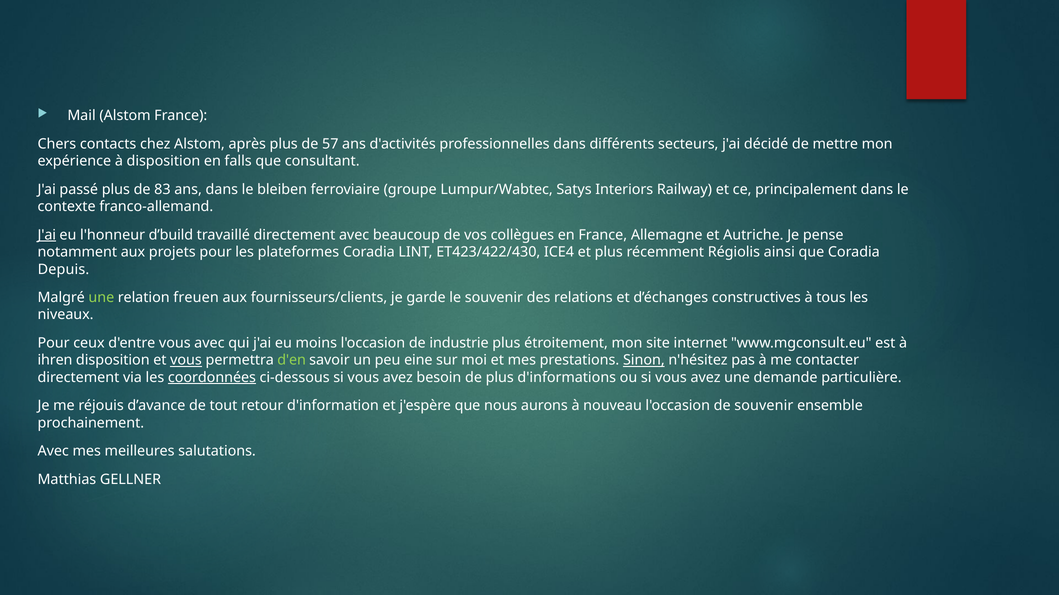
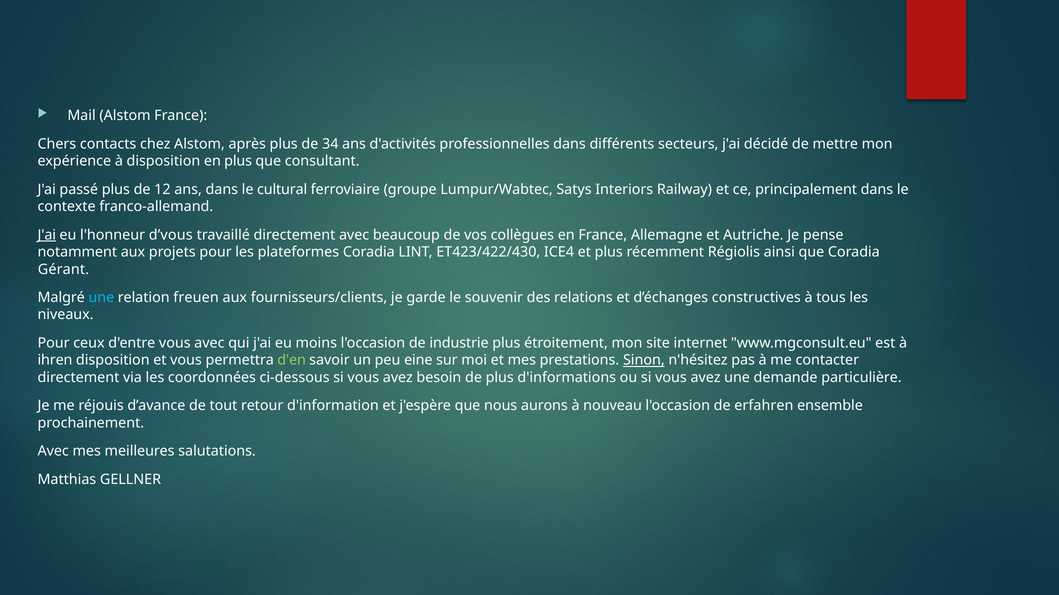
57: 57 -> 34
en falls: falls -> plus
83: 83 -> 12
bleiben: bleiben -> cultural
d’build: d’build -> d’vous
Depuis: Depuis -> Gérant
une at (101, 298) colour: light green -> light blue
vous at (186, 361) underline: present -> none
coordonnées underline: present -> none
de souvenir: souvenir -> erfahren
